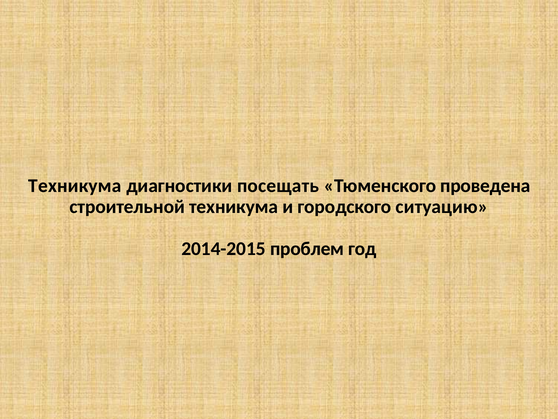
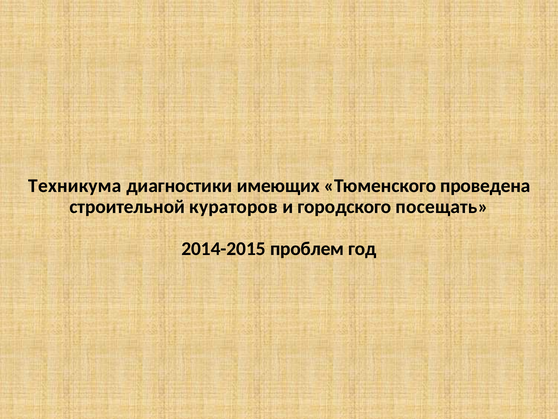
посещать: посещать -> имеющих
строительной техникума: техникума -> кураторов
ситуацию: ситуацию -> посещать
